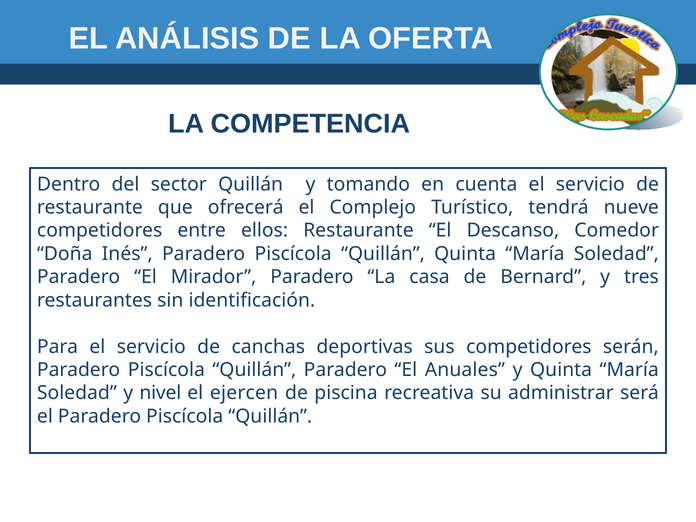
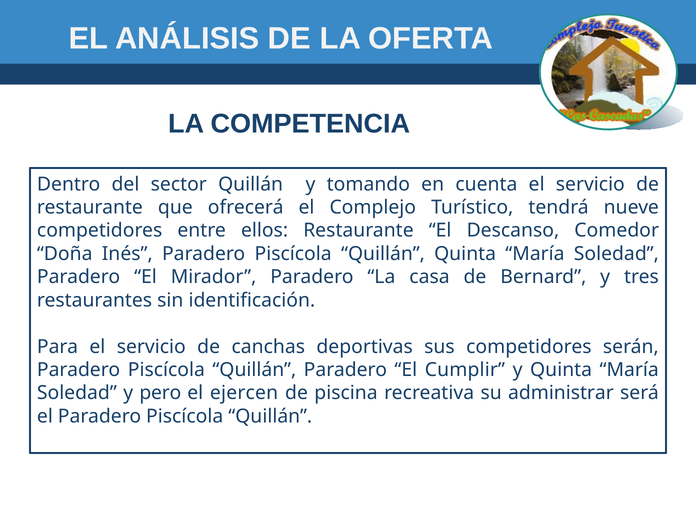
Anuales: Anuales -> Cumplir
nivel: nivel -> pero
